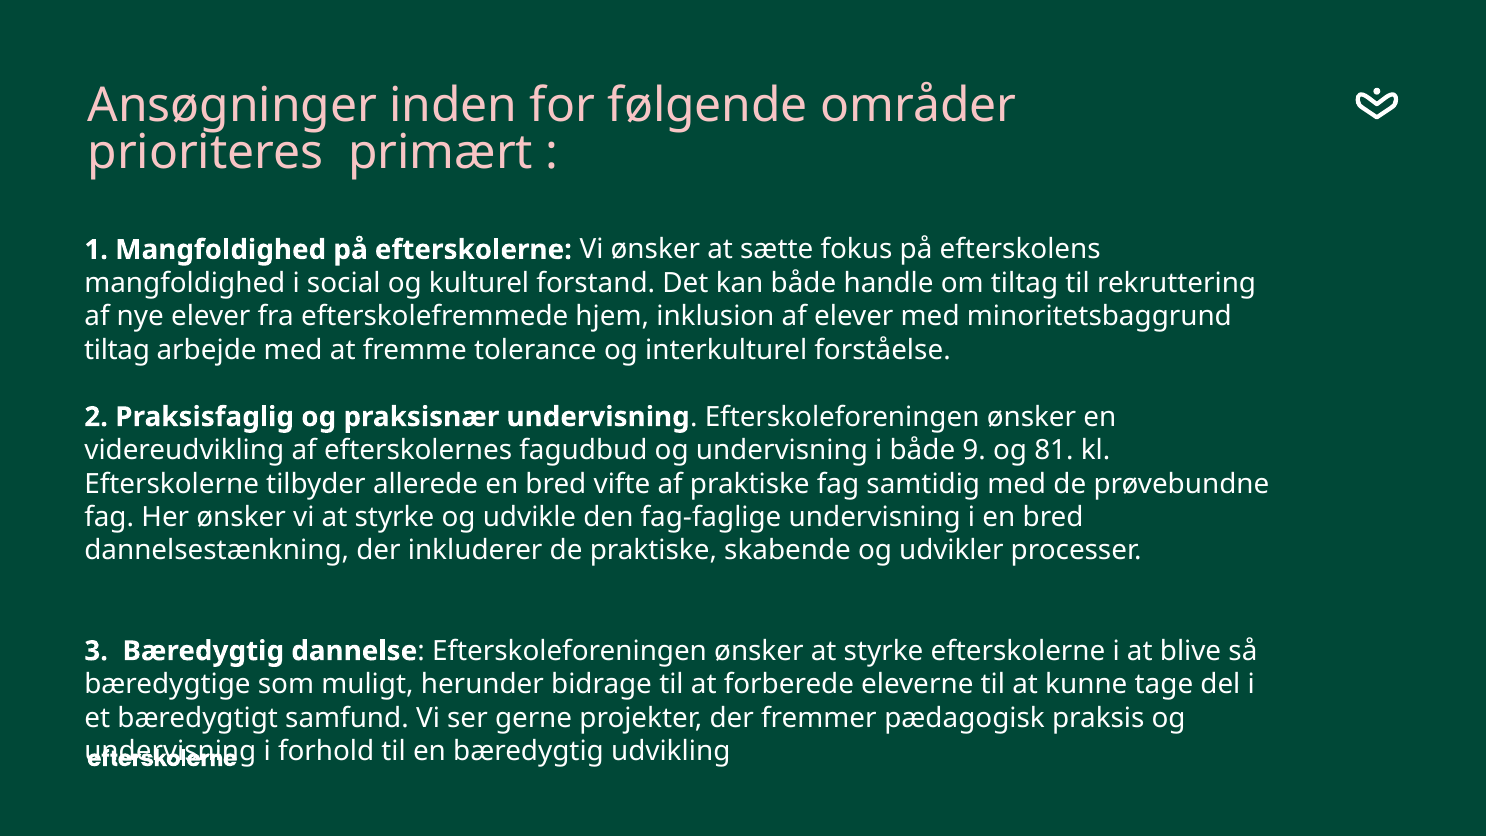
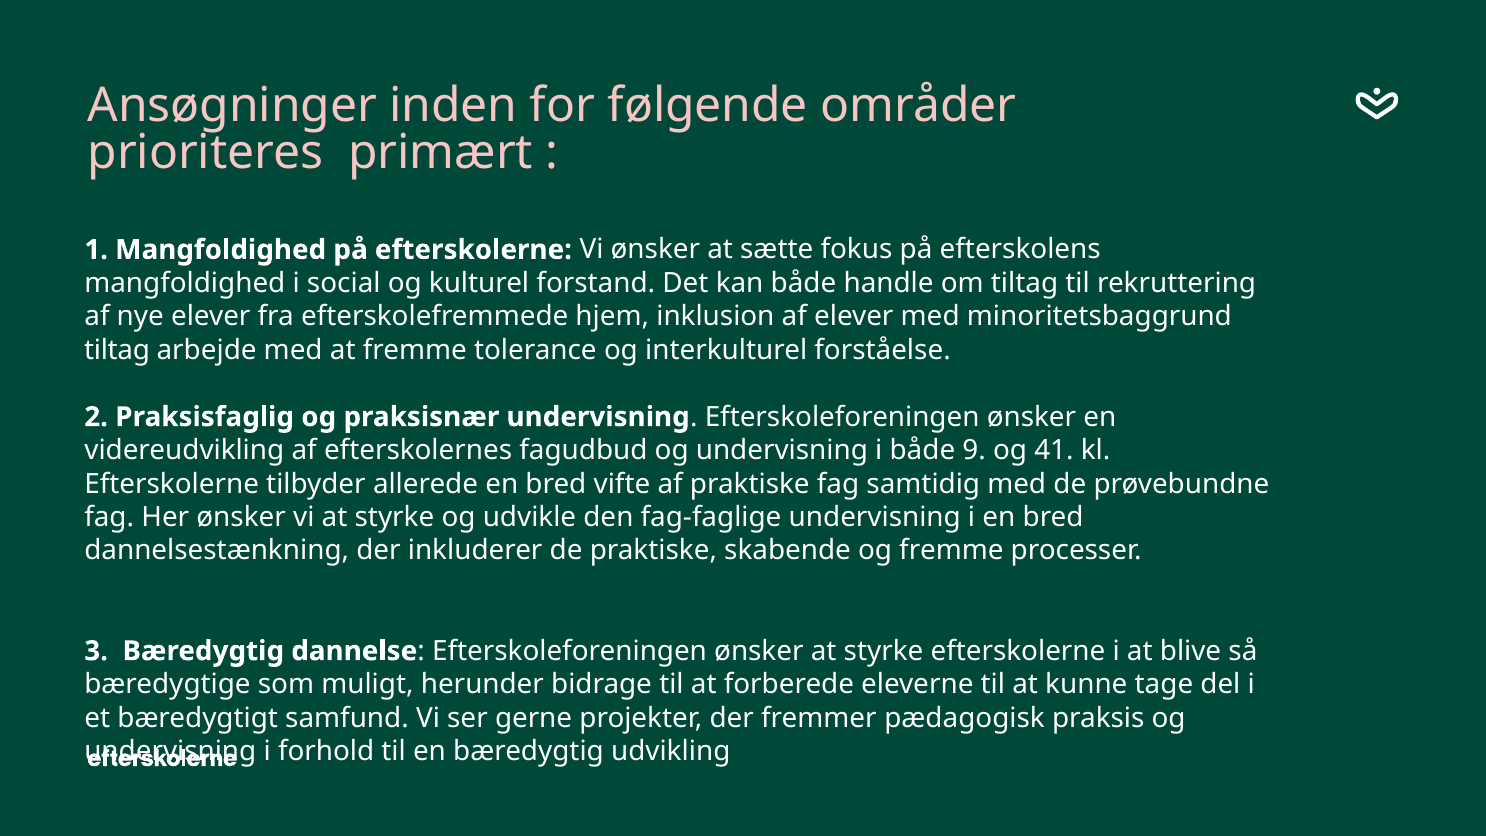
81: 81 -> 41
og udvikler: udvikler -> fremme
